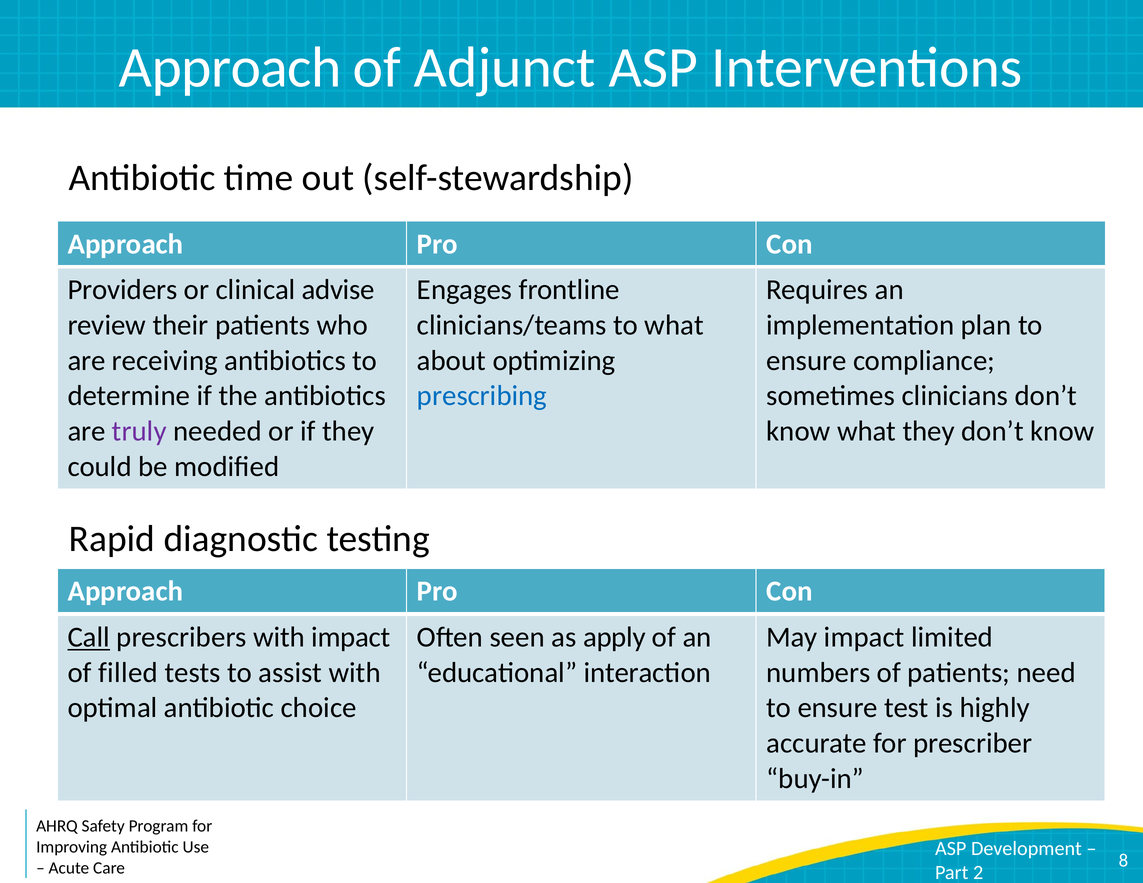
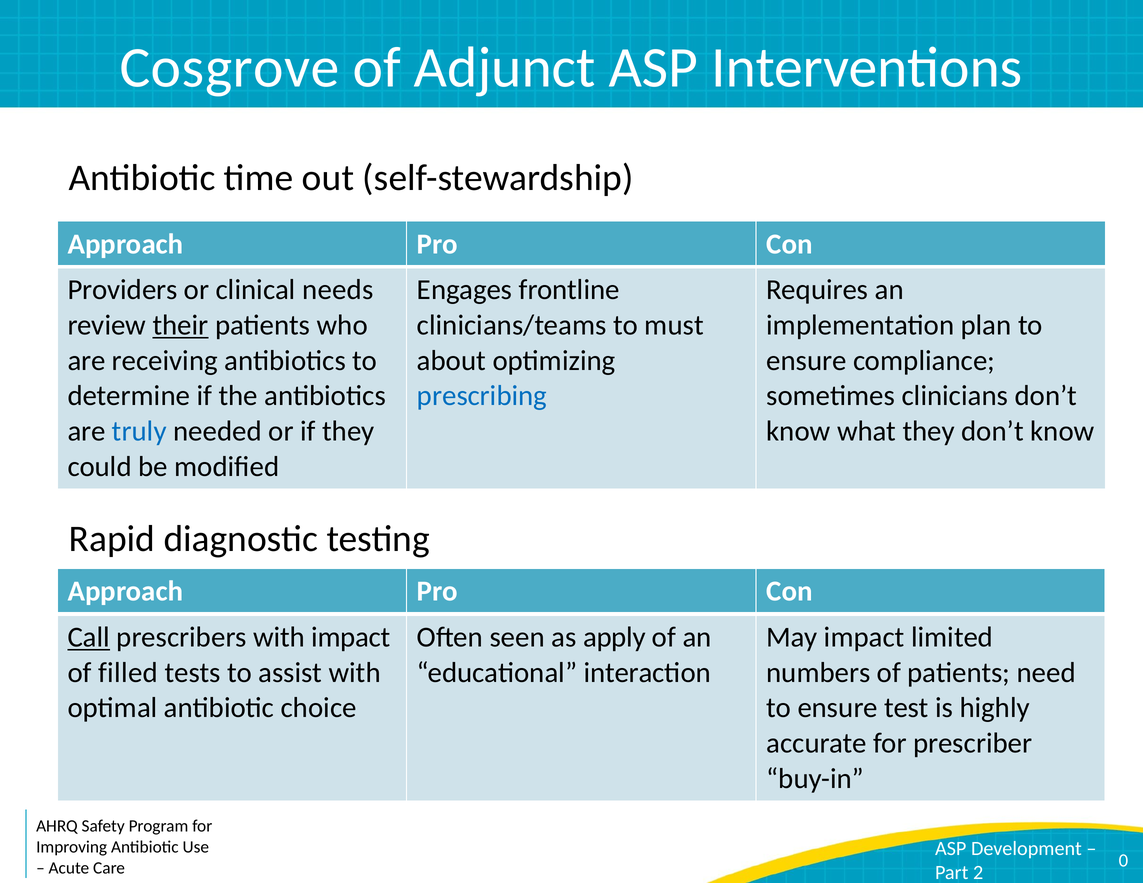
Approach at (230, 68): Approach -> Cosgrove
advise: advise -> needs
their underline: none -> present
to what: what -> must
truly colour: purple -> blue
8: 8 -> 0
